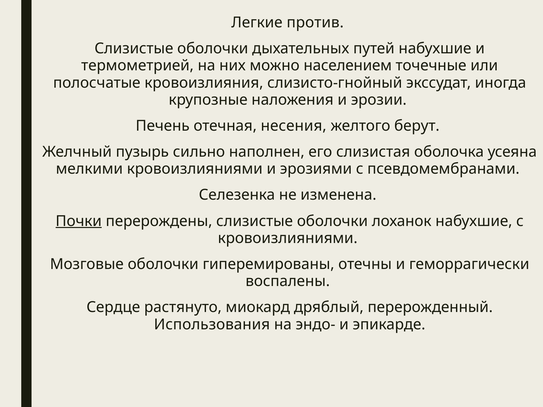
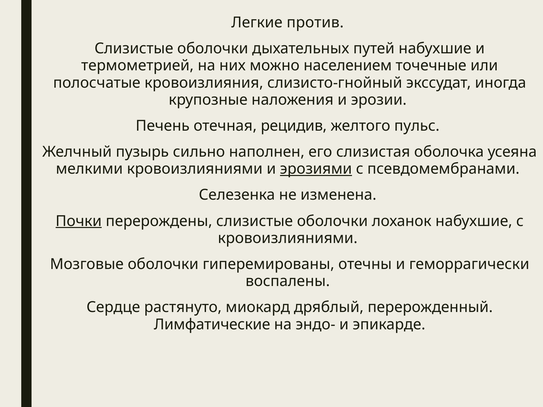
несения: несения -> рецидив
берут: берут -> пульс
эрозиями underline: none -> present
Использования: Использования -> Лимфатические
